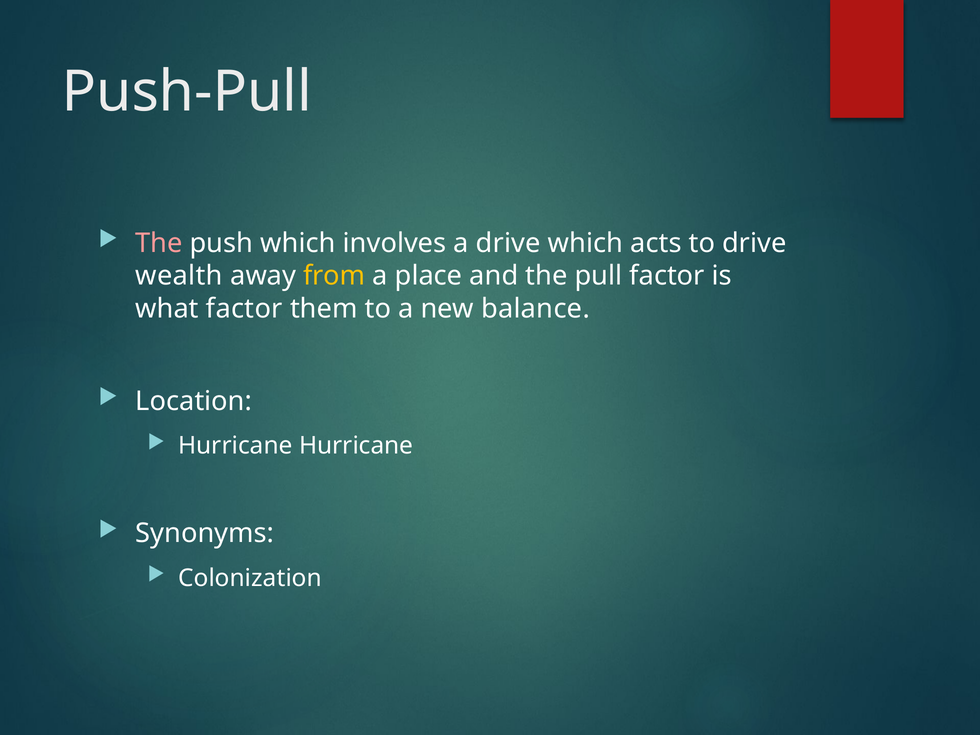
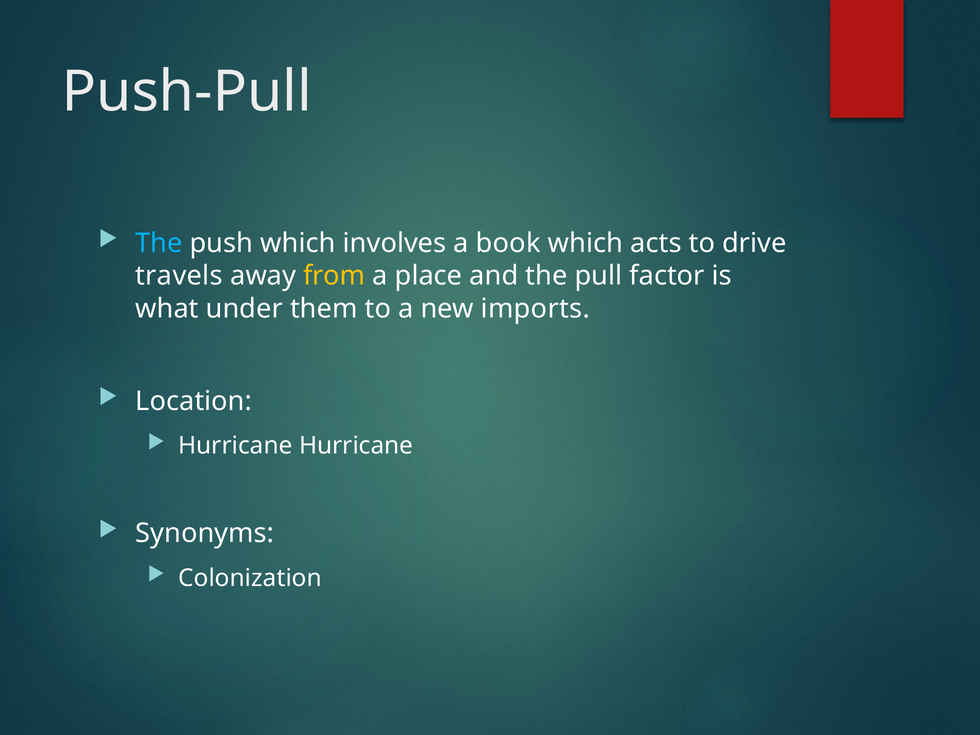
The at (159, 243) colour: pink -> light blue
a drive: drive -> book
wealth: wealth -> travels
what factor: factor -> under
balance: balance -> imports
